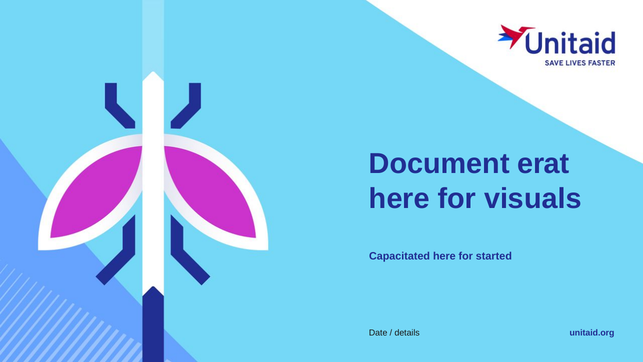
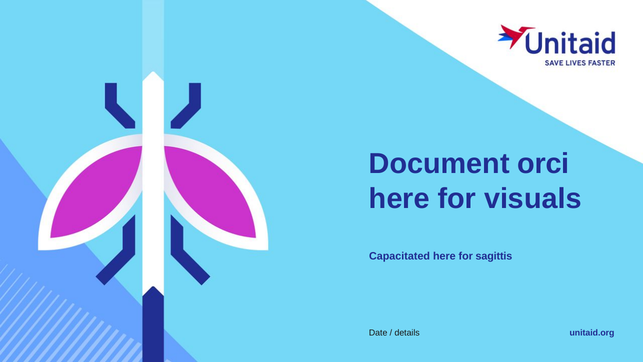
erat: erat -> orci
started: started -> sagittis
